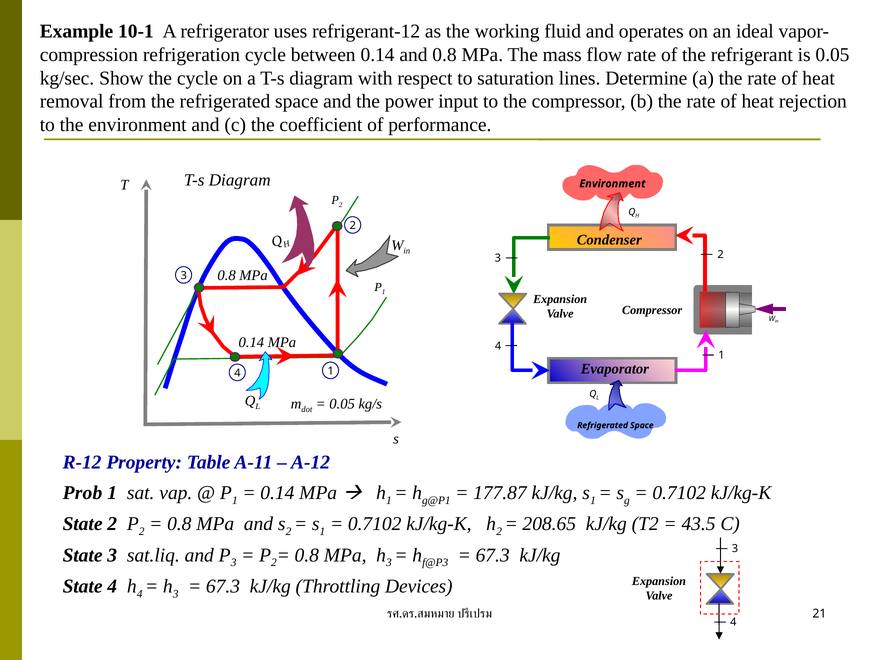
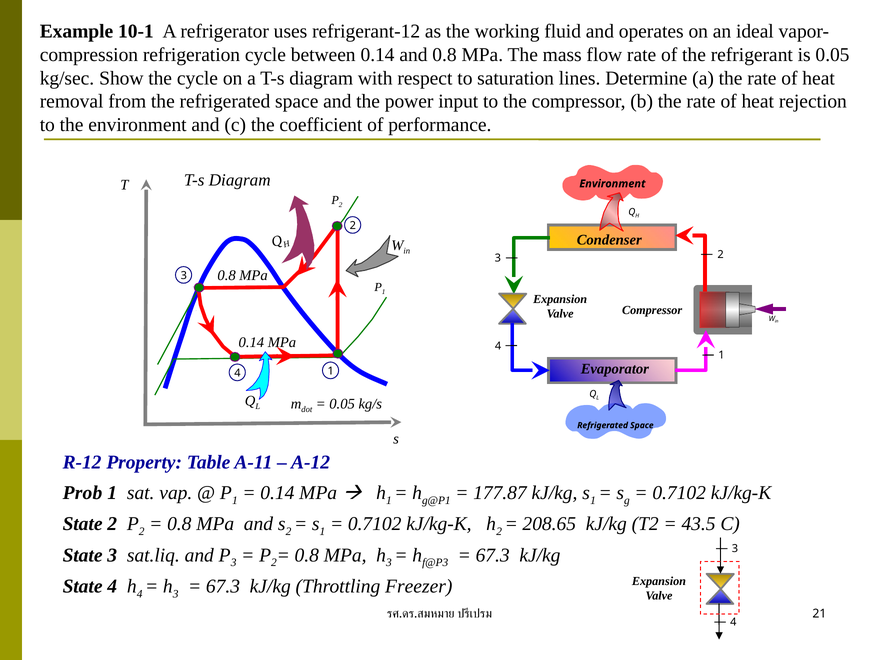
Devices: Devices -> Freezer
